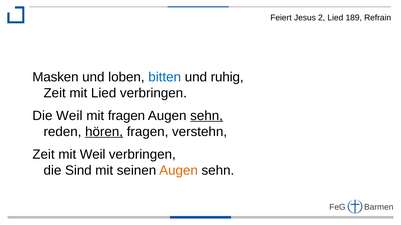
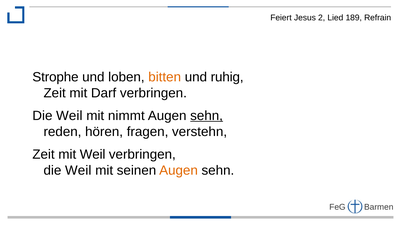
Masken: Masken -> Strophe
bitten colour: blue -> orange
mit Lied: Lied -> Darf
mit fragen: fragen -> nimmt
hören underline: present -> none
Sind at (78, 171): Sind -> Weil
